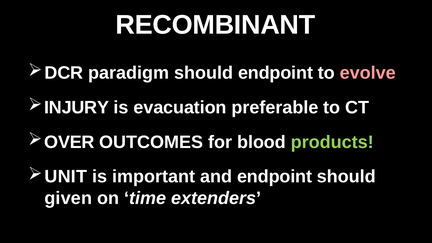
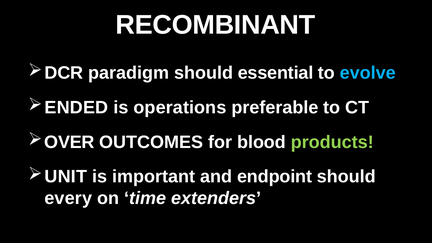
should endpoint: endpoint -> essential
evolve colour: pink -> light blue
INJURY: INJURY -> ENDED
evacuation: evacuation -> operations
given: given -> every
